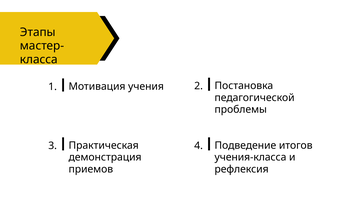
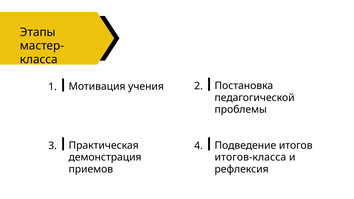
учения-класса: учения-класса -> итогов-класса
